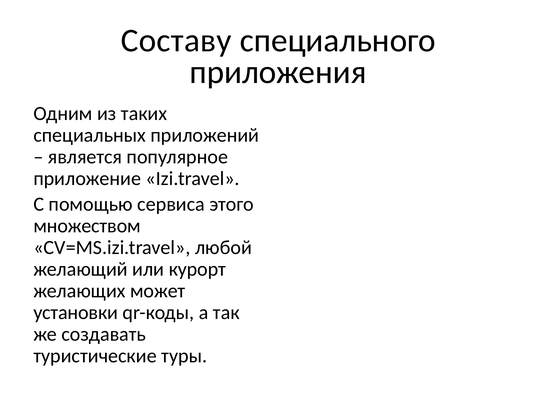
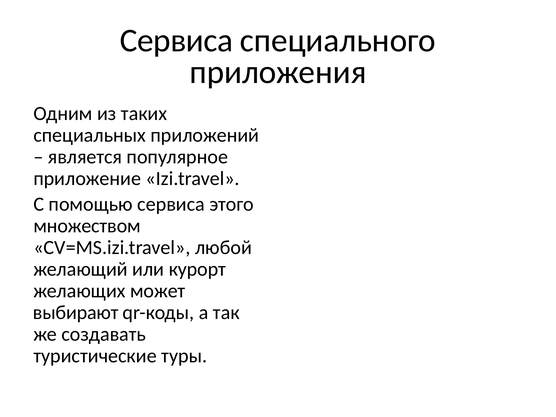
Составу at (176, 40): Составу -> Сервиса
установки: установки -> выбирают
